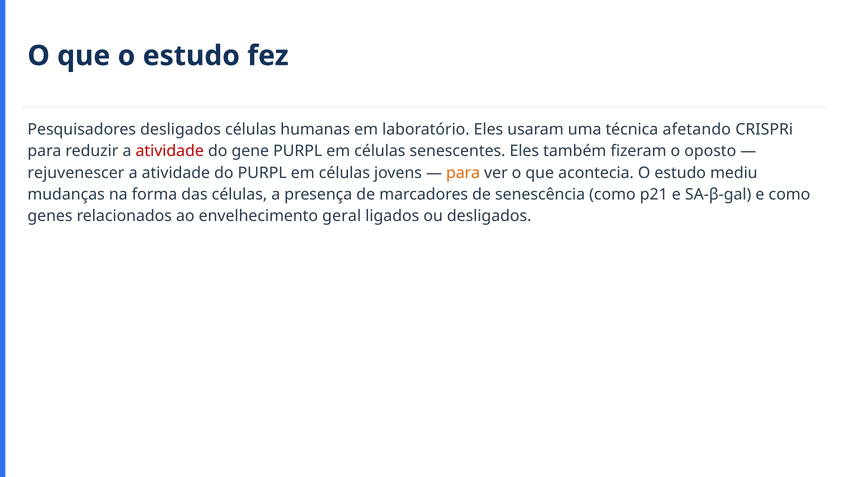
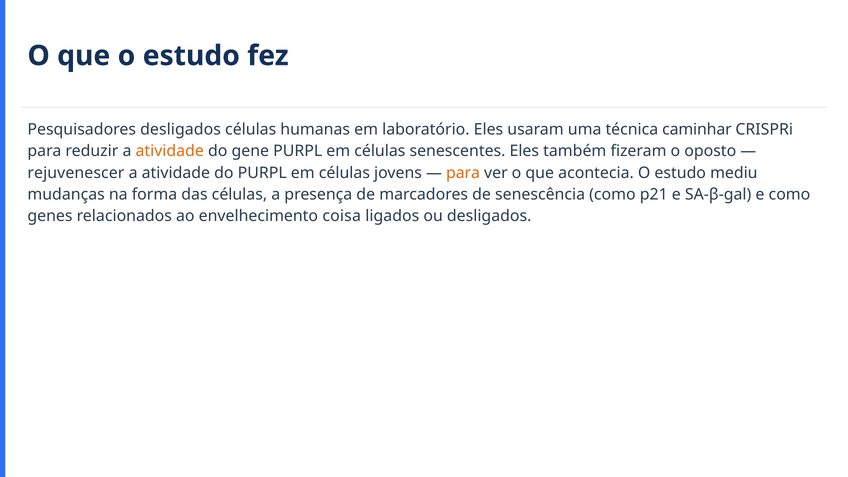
afetando: afetando -> caminhar
atividade at (170, 151) colour: red -> orange
geral: geral -> coisa
